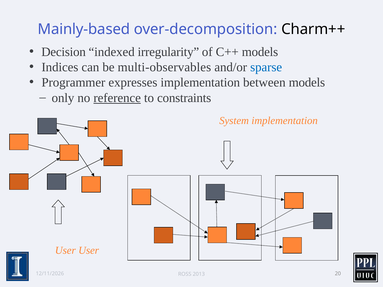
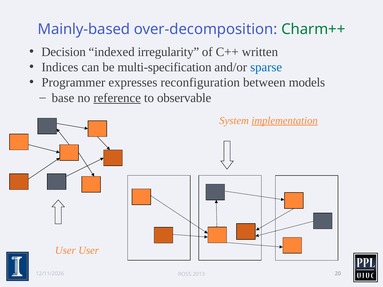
Charm++ colour: black -> green
C++ models: models -> written
multi-observables: multi-observables -> multi-specification
expresses implementation: implementation -> reconfiguration
only: only -> base
constraints: constraints -> observable
implementation at (285, 121) underline: none -> present
